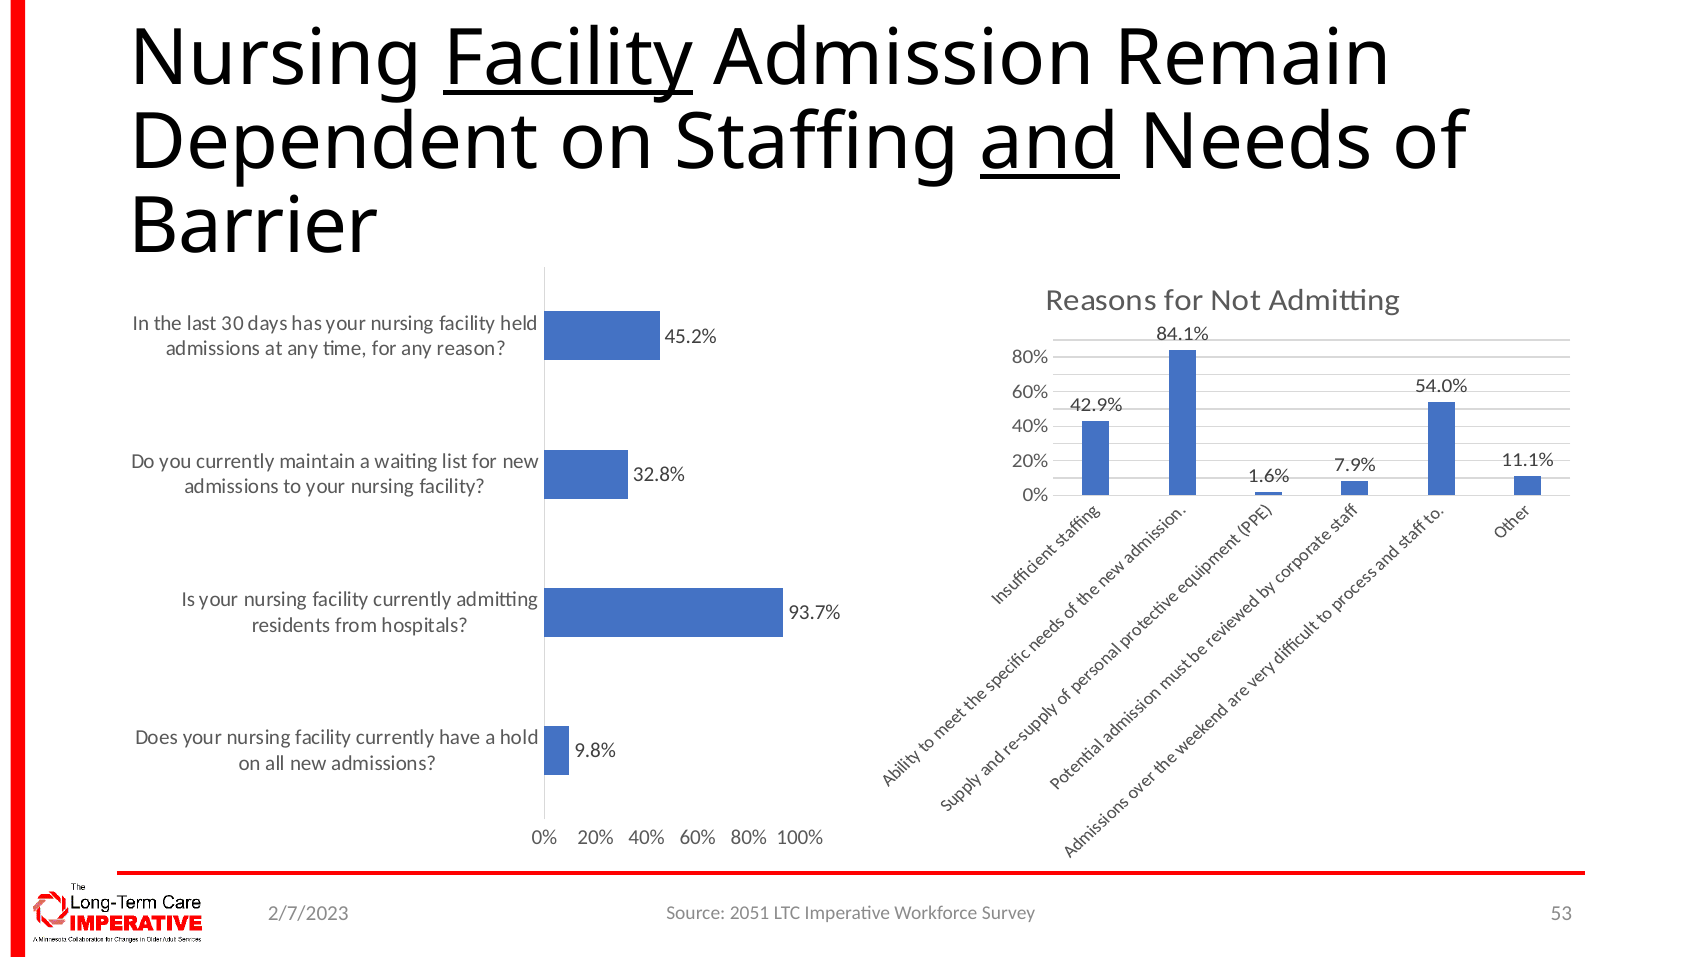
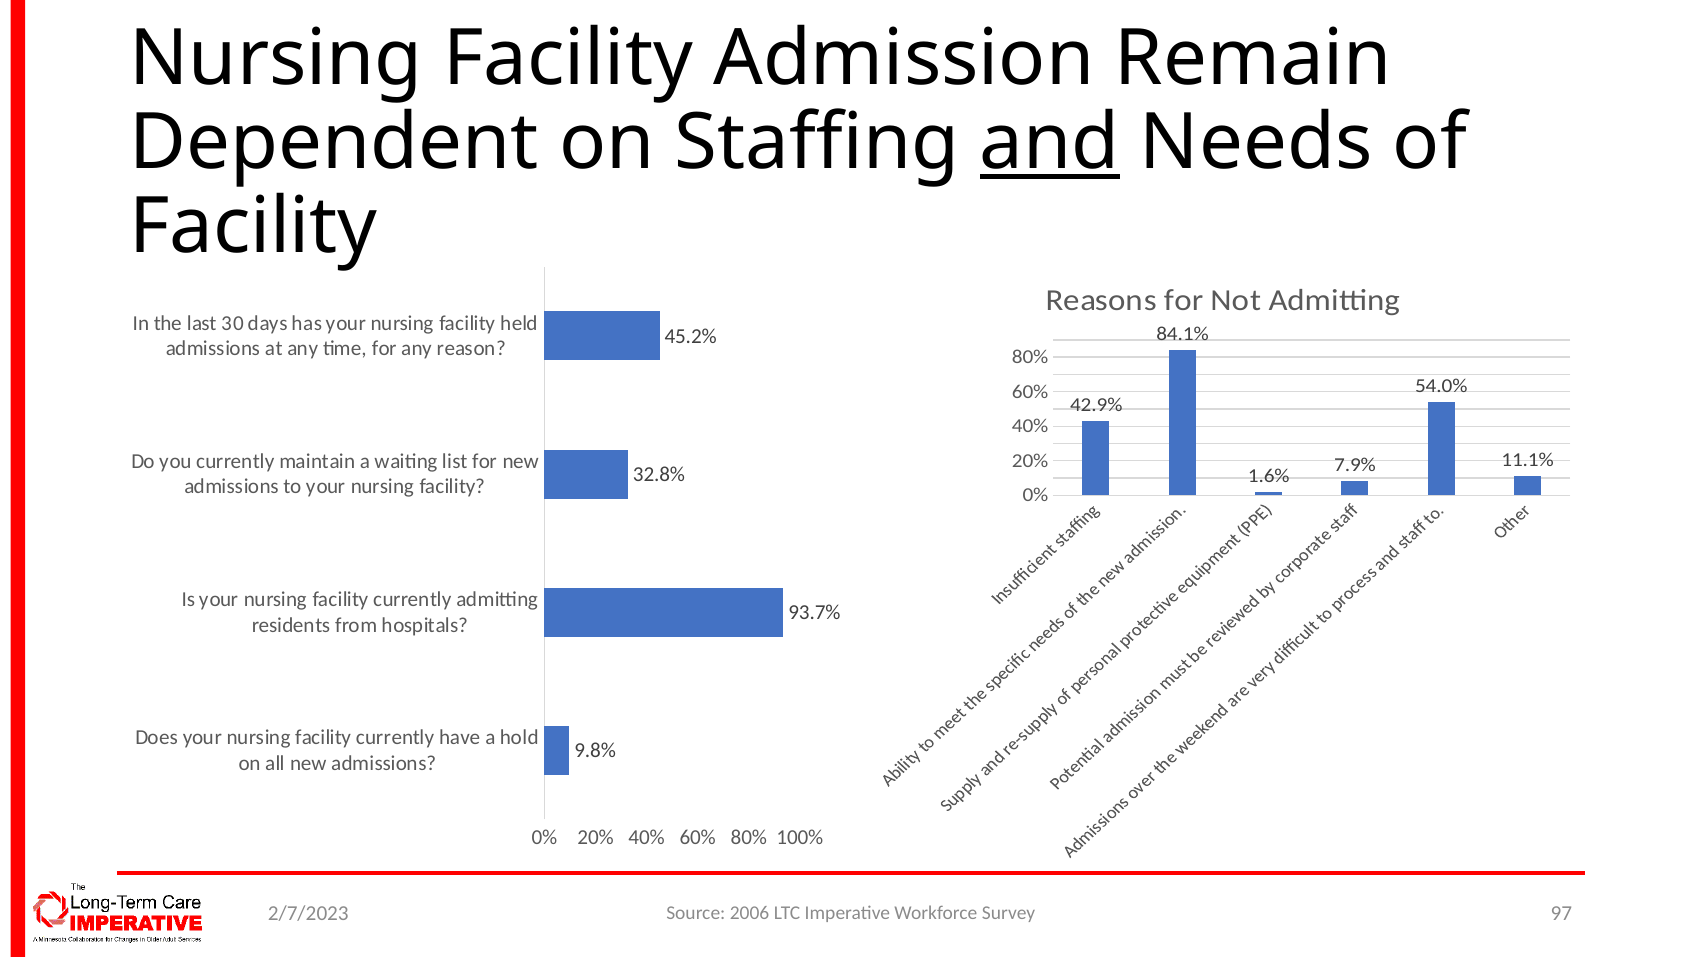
Facility at (568, 59) underline: present -> none
Barrier at (254, 227): Barrier -> Facility
2051: 2051 -> 2006
53: 53 -> 97
